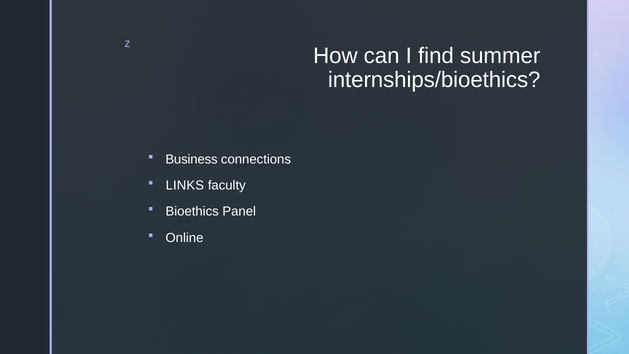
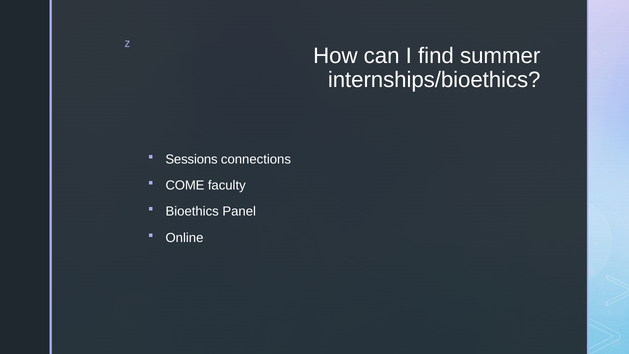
Business: Business -> Sessions
LINKS: LINKS -> COME
